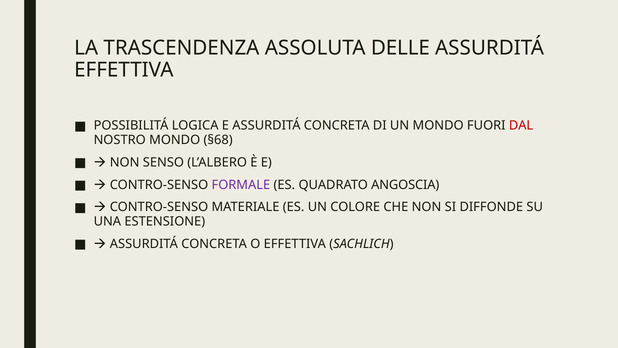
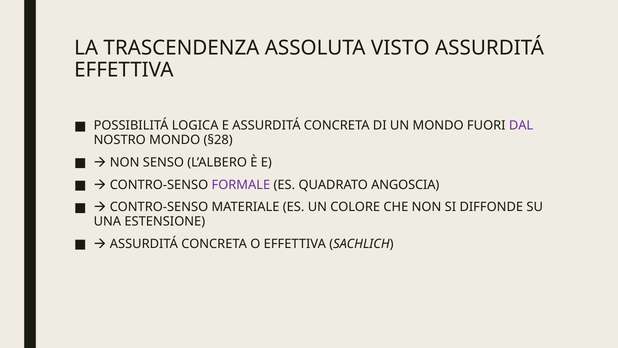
DELLE: DELLE -> VISTO
DAL colour: red -> purple
§68: §68 -> §28
